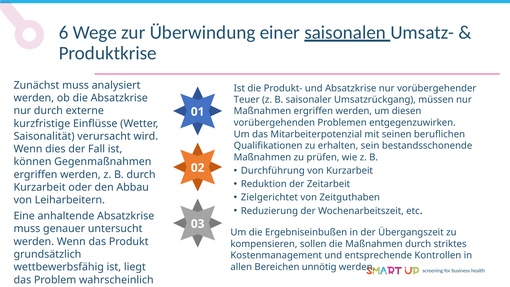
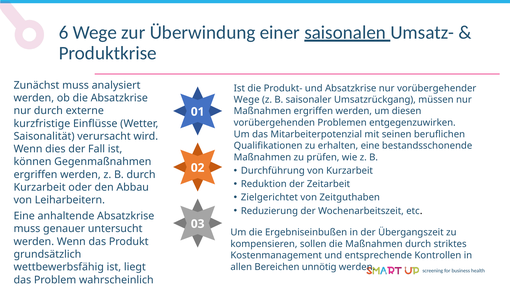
Teuer at (247, 100): Teuer -> Wege
erhalten sein: sein -> eine
